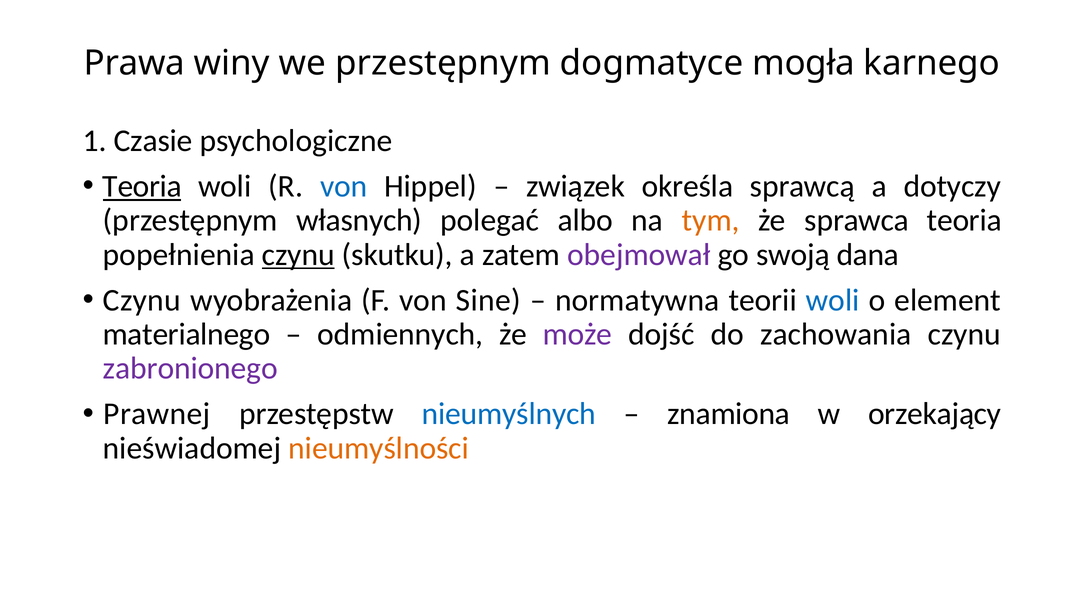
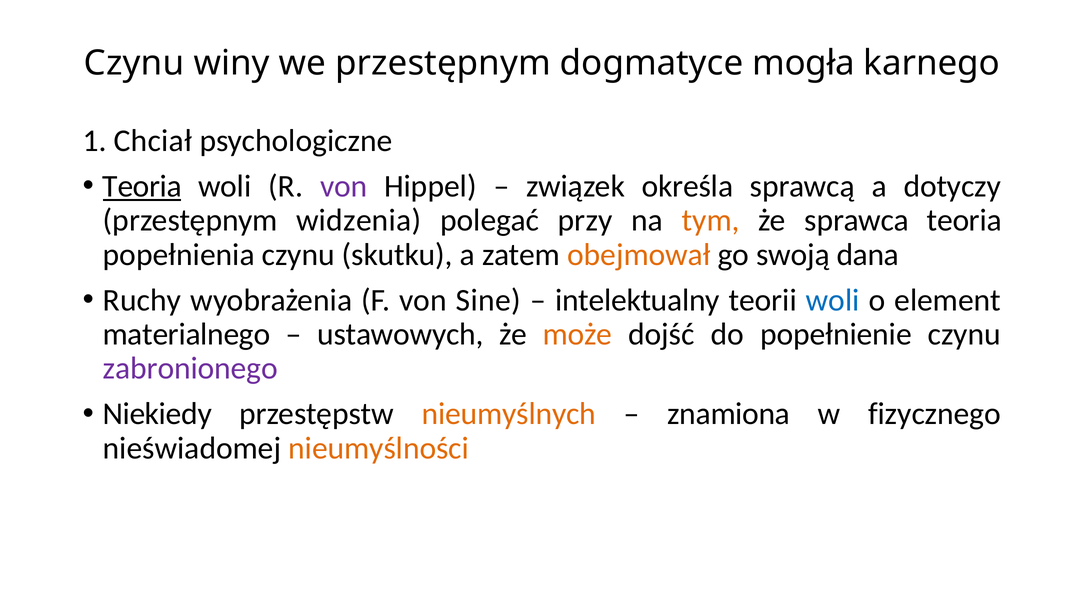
Prawa at (134, 63): Prawa -> Czynu
Czasie: Czasie -> Chciał
von at (344, 186) colour: blue -> purple
własnych: własnych -> widzenia
albo: albo -> przy
czynu at (298, 255) underline: present -> none
obejmował colour: purple -> orange
Czynu at (142, 300): Czynu -> Ruchy
normatywna: normatywna -> intelektualny
odmiennych: odmiennych -> ustawowych
może colour: purple -> orange
zachowania: zachowania -> popełnienie
Prawnej: Prawnej -> Niekiedy
nieumyślnych colour: blue -> orange
orzekający: orzekający -> fizycznego
